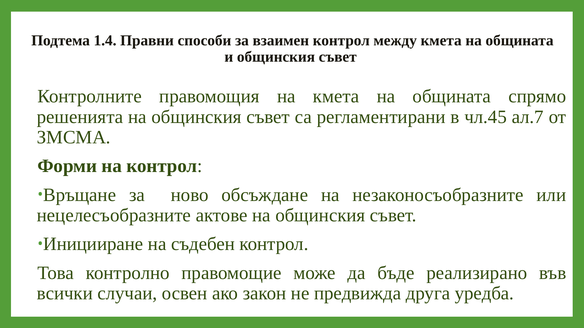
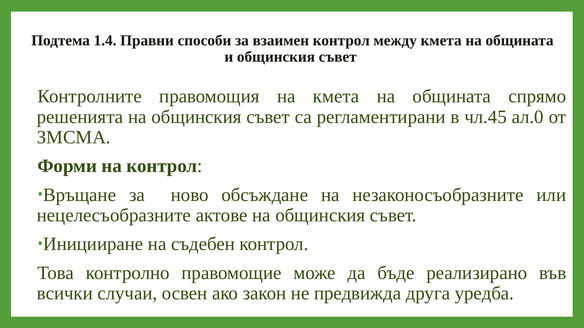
ал.7: ал.7 -> ал.0
